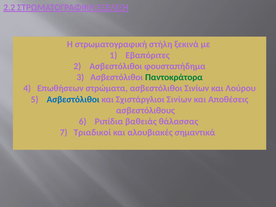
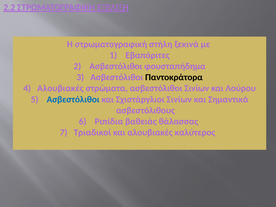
Παντοκράτορα colour: green -> black
Επωθήσεων at (60, 88): Επωθήσεων -> Αλουβιακές
Αποθέσεις: Αποθέσεις -> Σημαντικά
σημαντικά: σημαντικά -> καλύτερος
